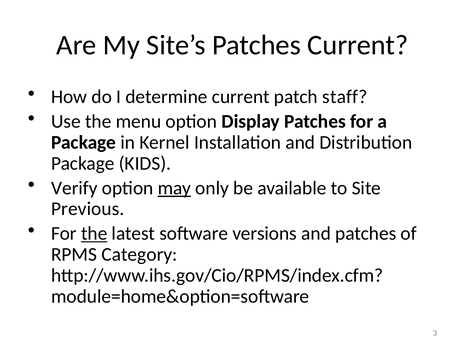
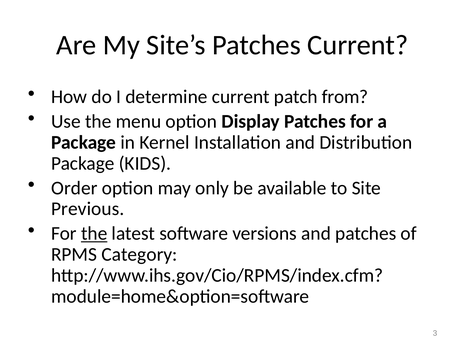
staff: staff -> from
Verify: Verify -> Order
may underline: present -> none
